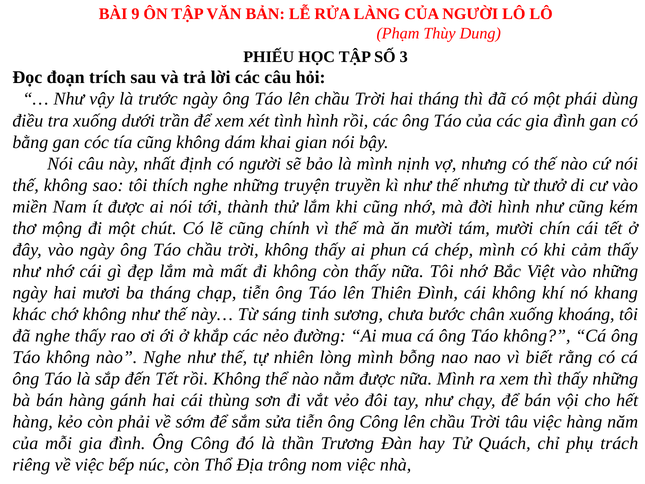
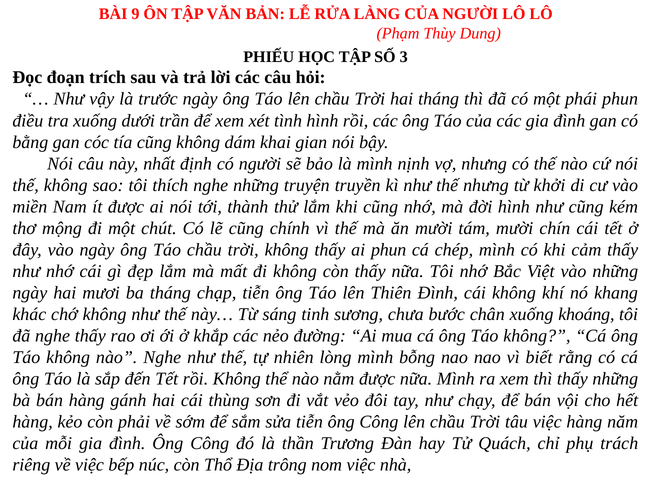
phái dùng: dùng -> phun
thưở: thưở -> khởi
